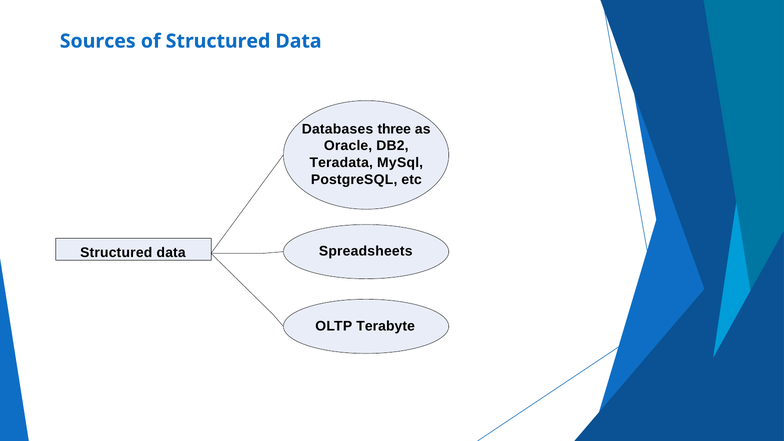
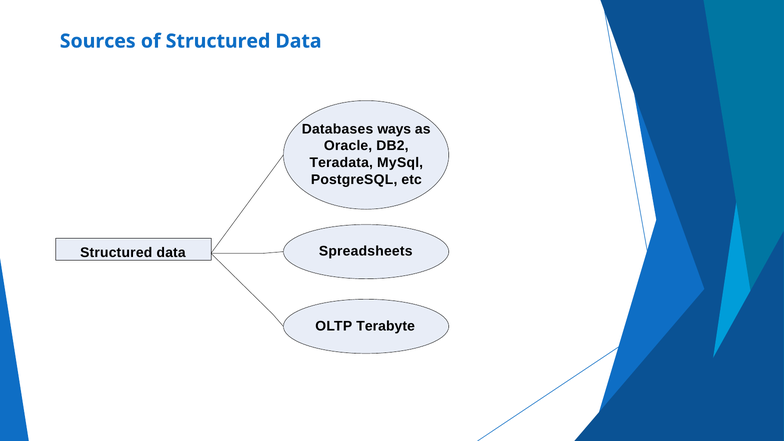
three: three -> ways
